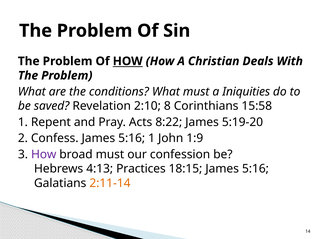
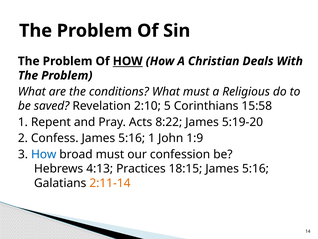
Iniquities: Iniquities -> Religious
8: 8 -> 5
How at (44, 154) colour: purple -> blue
